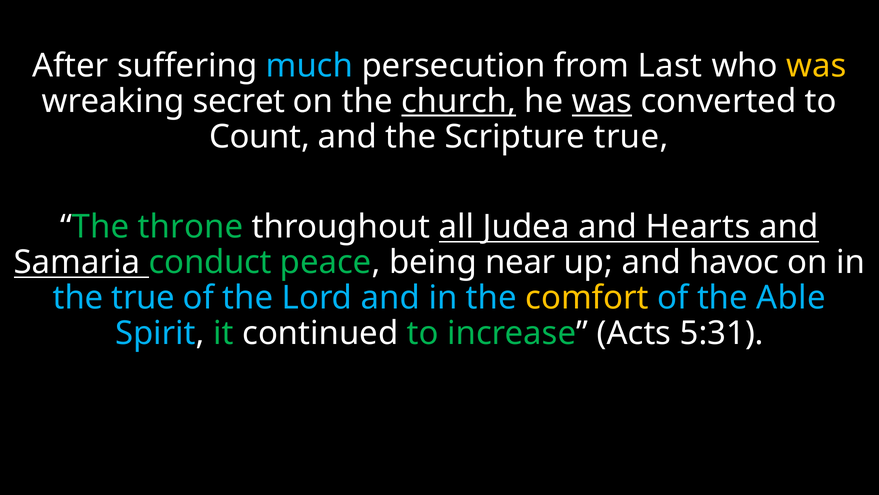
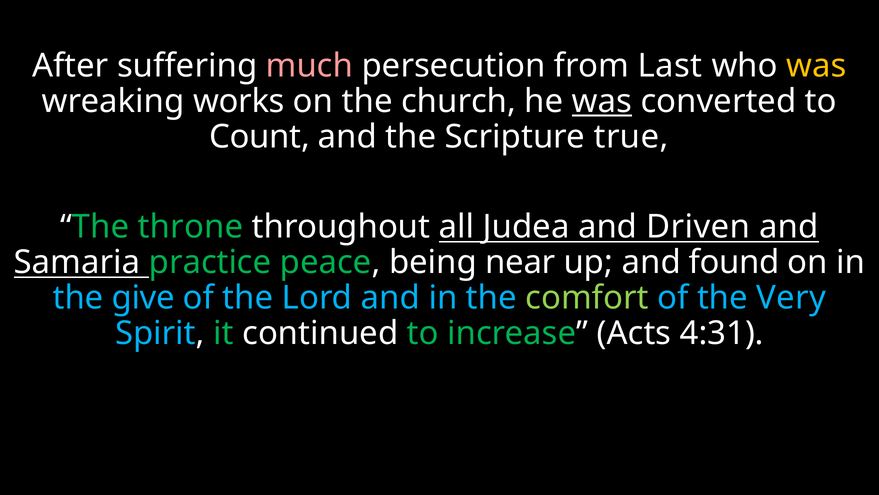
much colour: light blue -> pink
secret: secret -> works
church underline: present -> none
Hearts: Hearts -> Driven
conduct: conduct -> practice
havoc: havoc -> found
the true: true -> give
comfort colour: yellow -> light green
Able: Able -> Very
5:31: 5:31 -> 4:31
